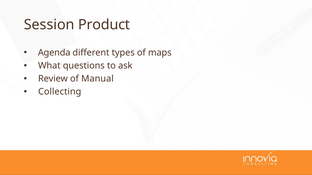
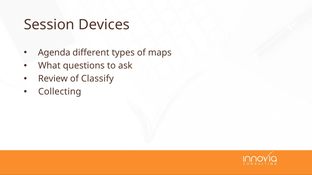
Product: Product -> Devices
Manual: Manual -> Classify
